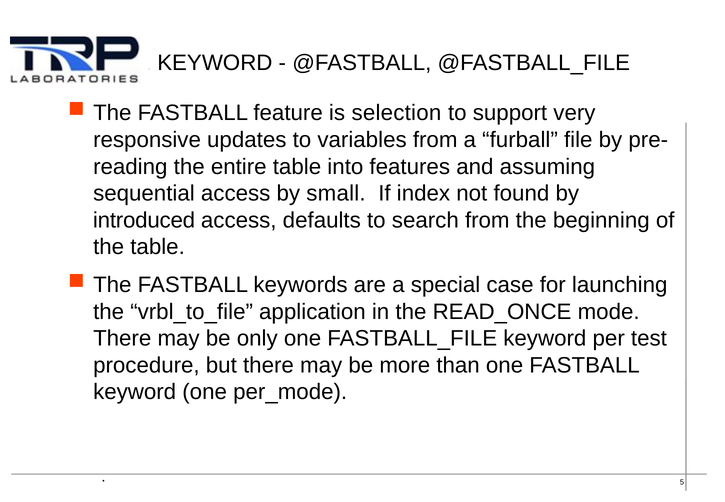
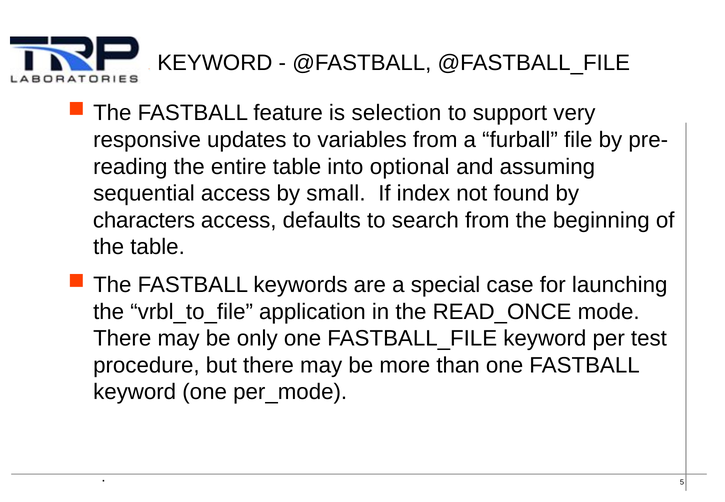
features: features -> optional
introduced: introduced -> characters
